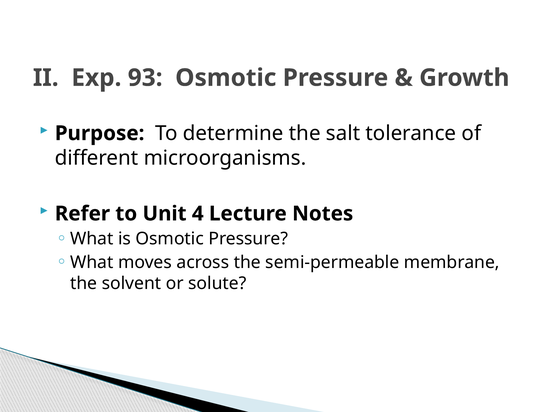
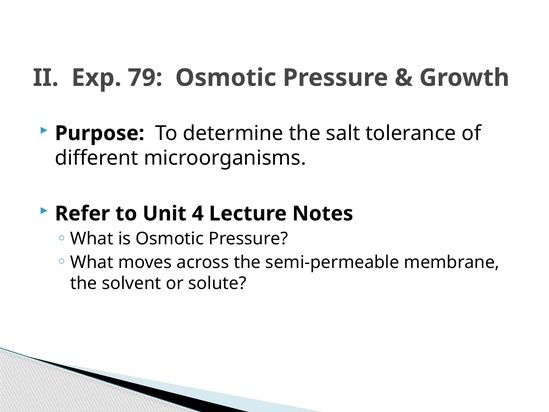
93: 93 -> 79
